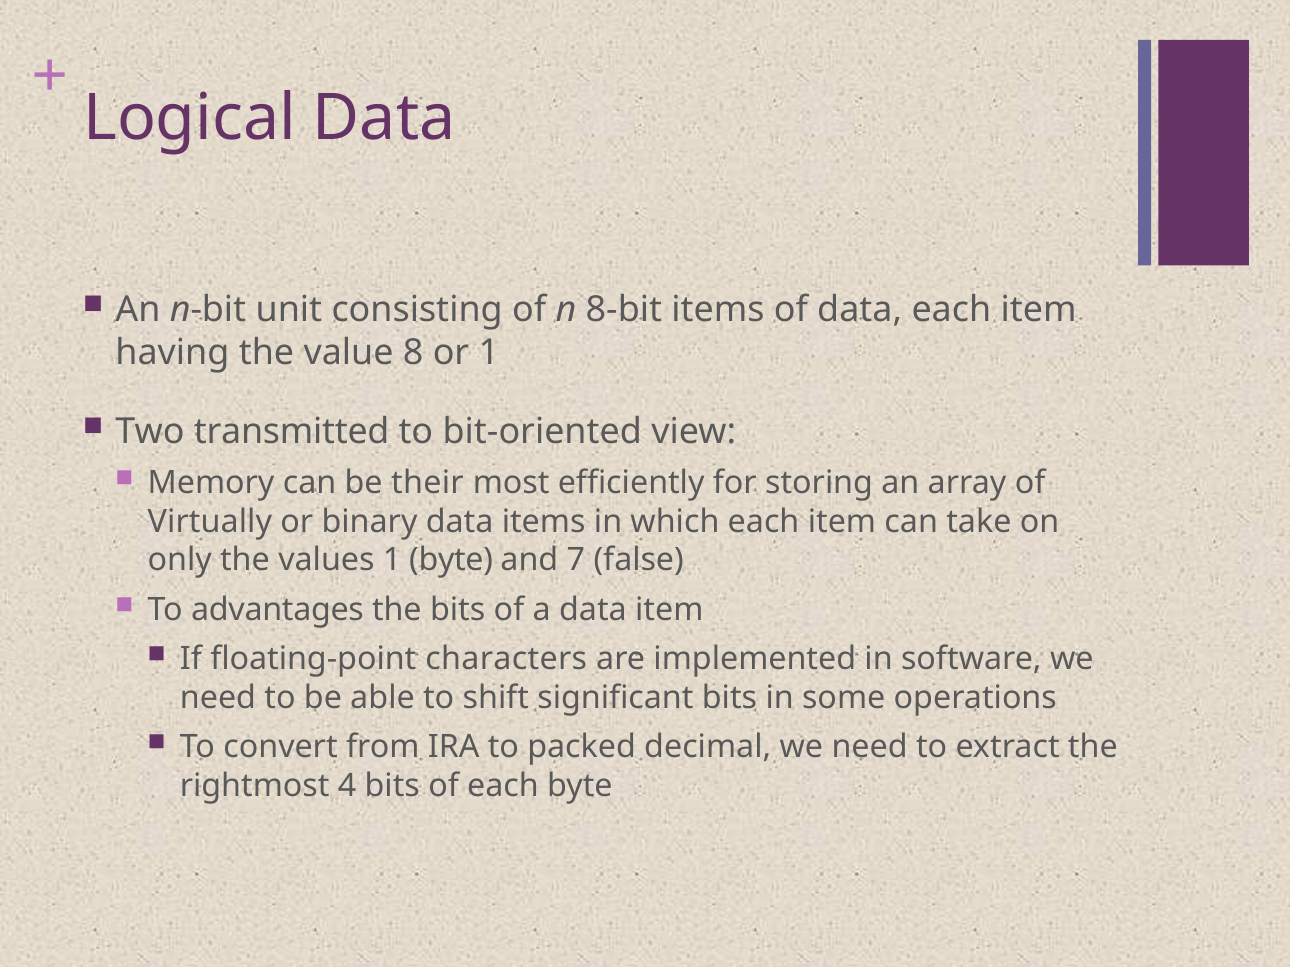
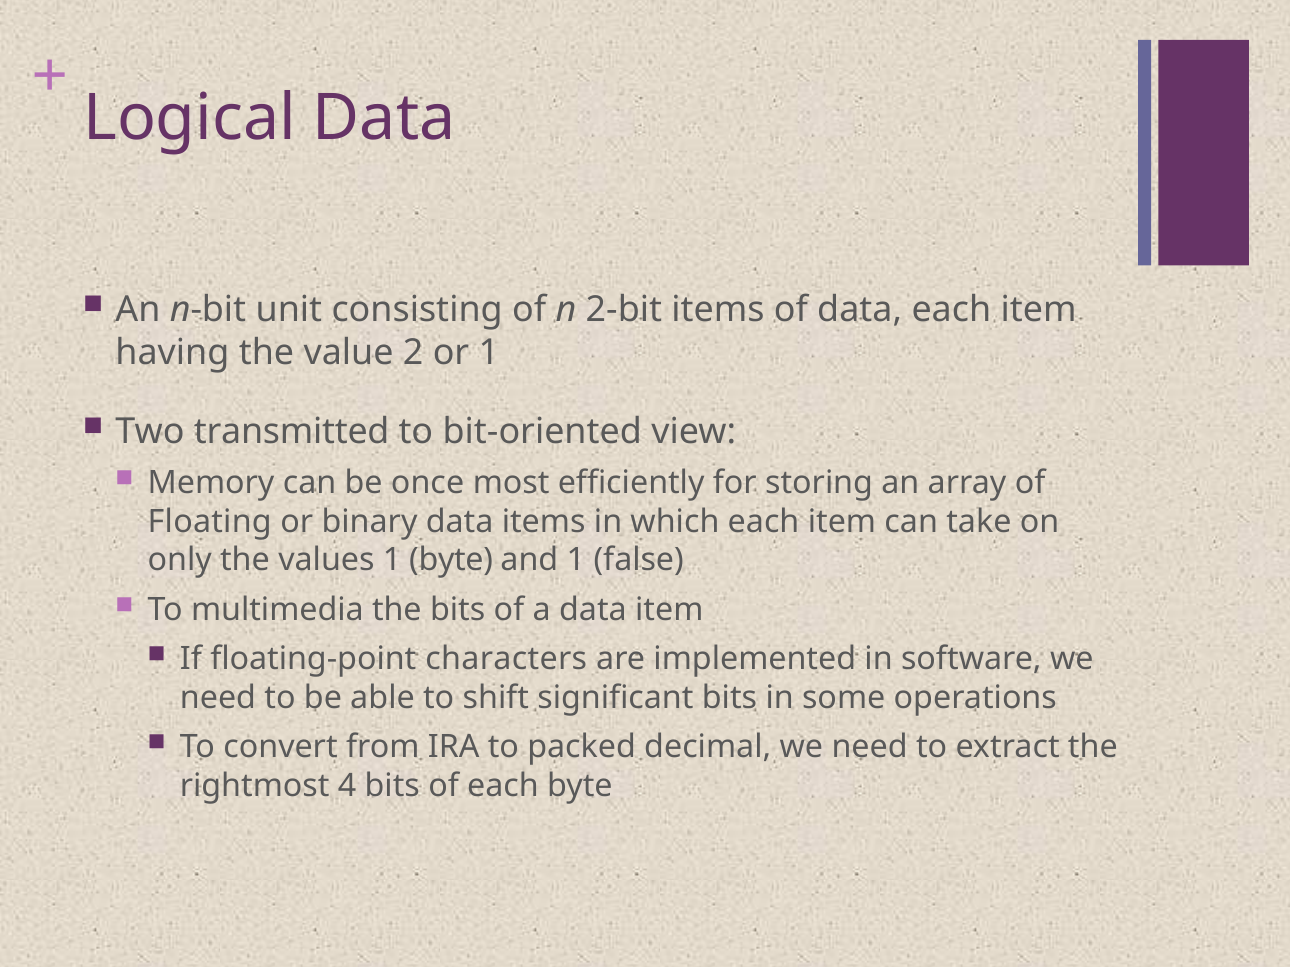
8-bit: 8-bit -> 2-bit
8: 8 -> 2
their: their -> once
Virtually: Virtually -> Floating
and 7: 7 -> 1
advantages: advantages -> multimedia
